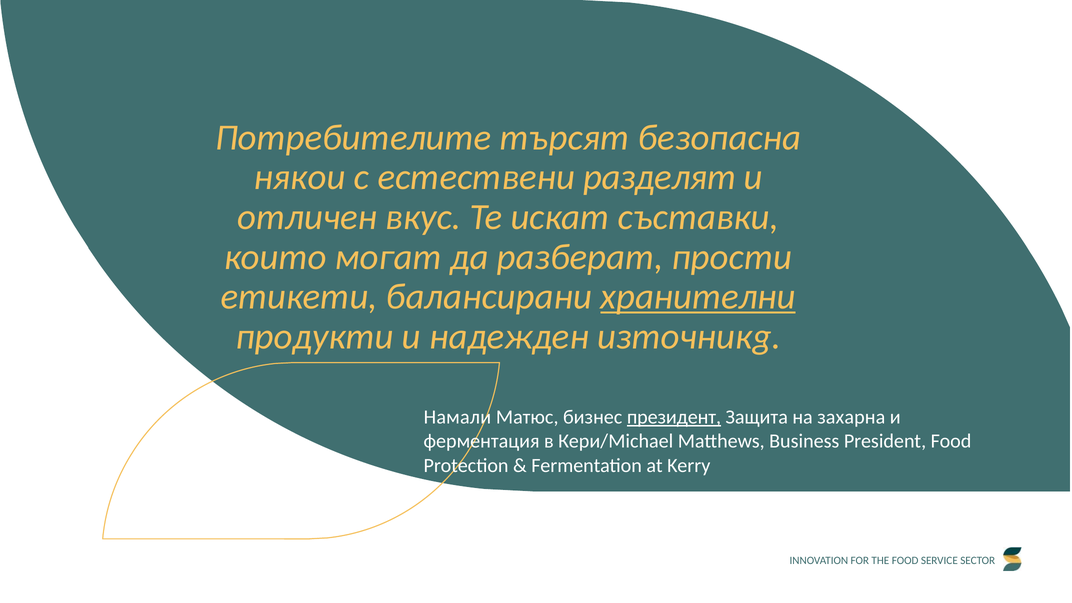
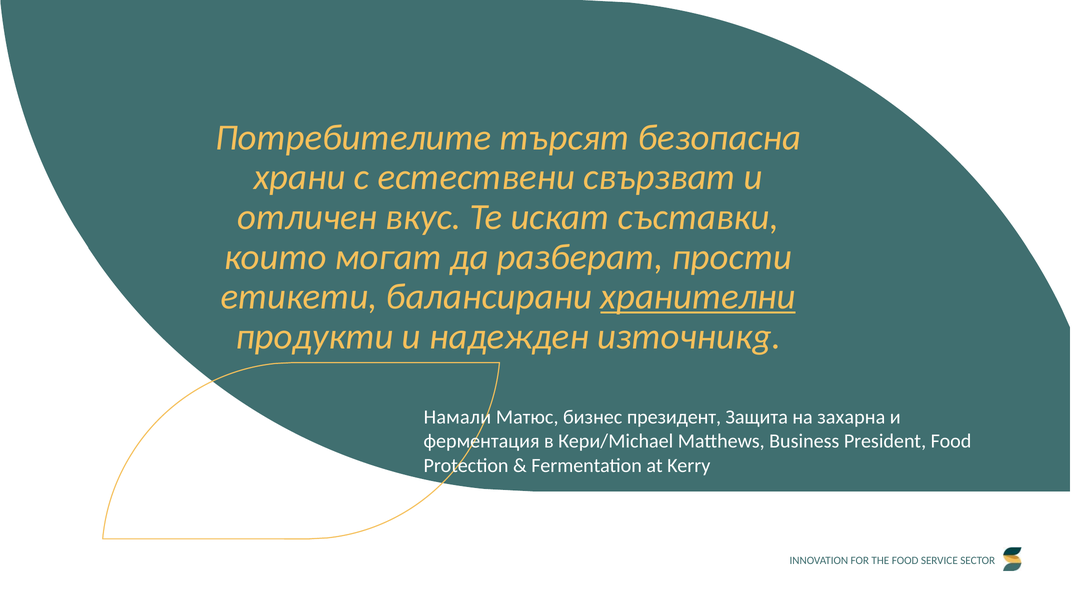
някои: някои -> храни
разделят: разделят -> свързват
президент underline: present -> none
